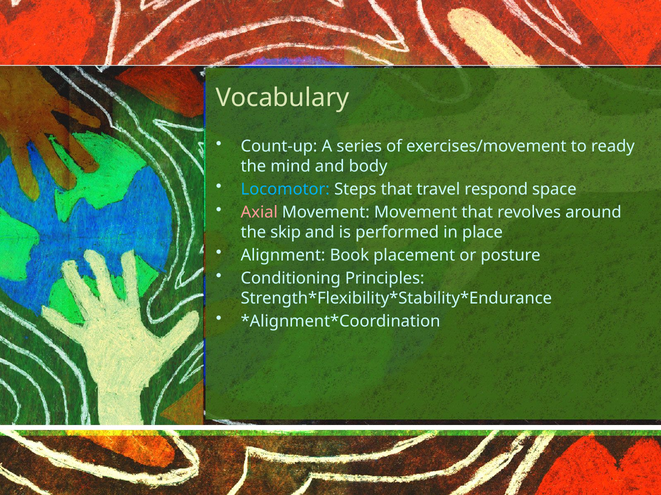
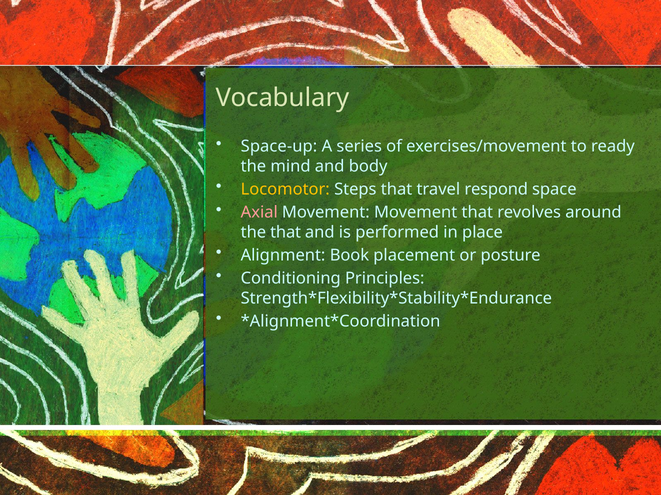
Count-up: Count-up -> Space-up
Locomotor colour: light blue -> yellow
the skip: skip -> that
